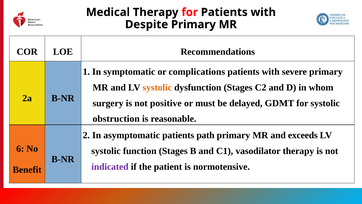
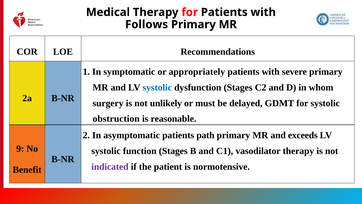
Despite: Despite -> Follows
complications: complications -> appropriately
systolic at (157, 87) colour: orange -> blue
positive: positive -> unlikely
6: 6 -> 9
